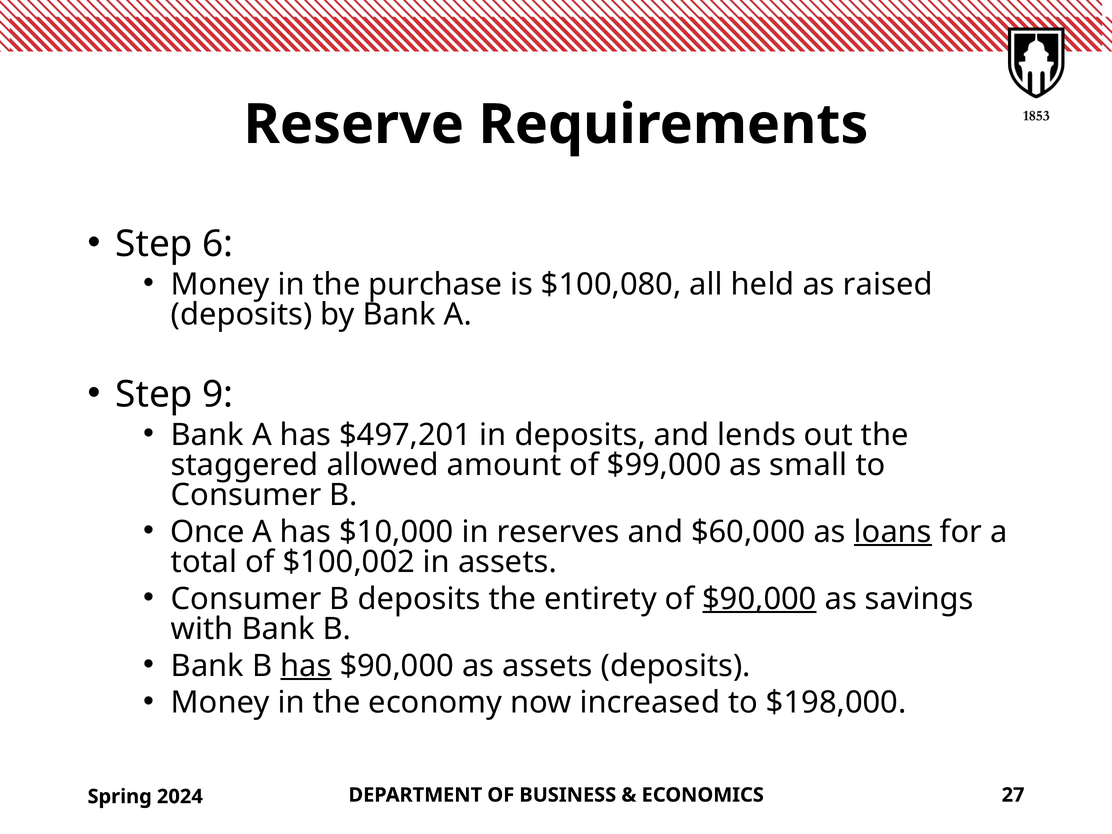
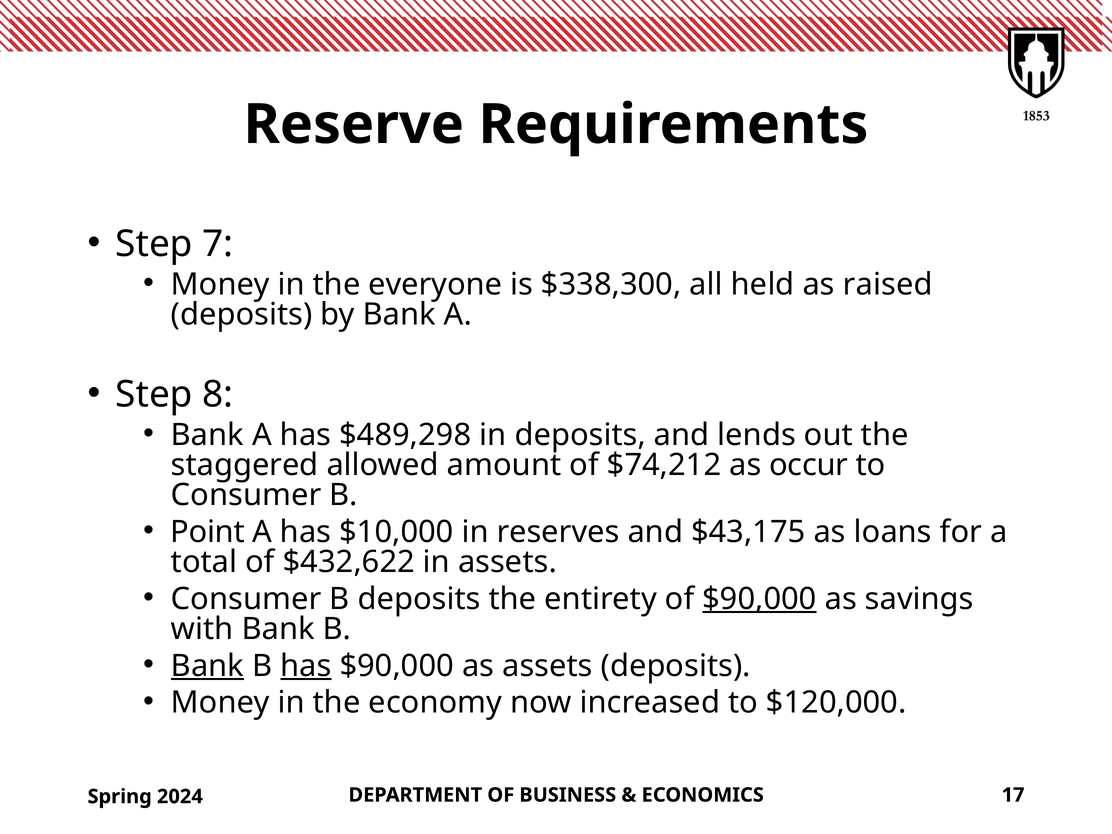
6: 6 -> 7
purchase: purchase -> everyone
$100,080: $100,080 -> $338,300
9: 9 -> 8
$497,201: $497,201 -> $489,298
$99,000: $99,000 -> $74,212
small: small -> occur
Once: Once -> Point
$60,000: $60,000 -> $43,175
loans underline: present -> none
$100,002: $100,002 -> $432,622
Bank at (207, 666) underline: none -> present
$198,000: $198,000 -> $120,000
27: 27 -> 17
